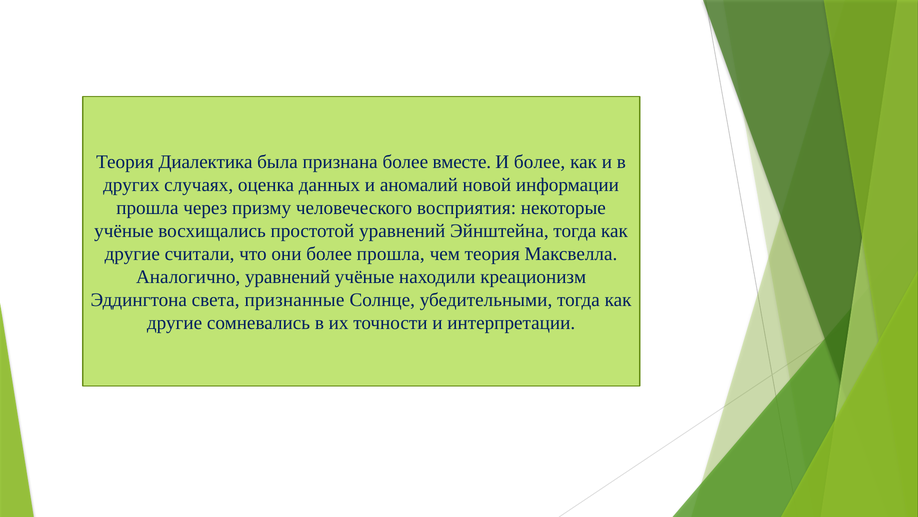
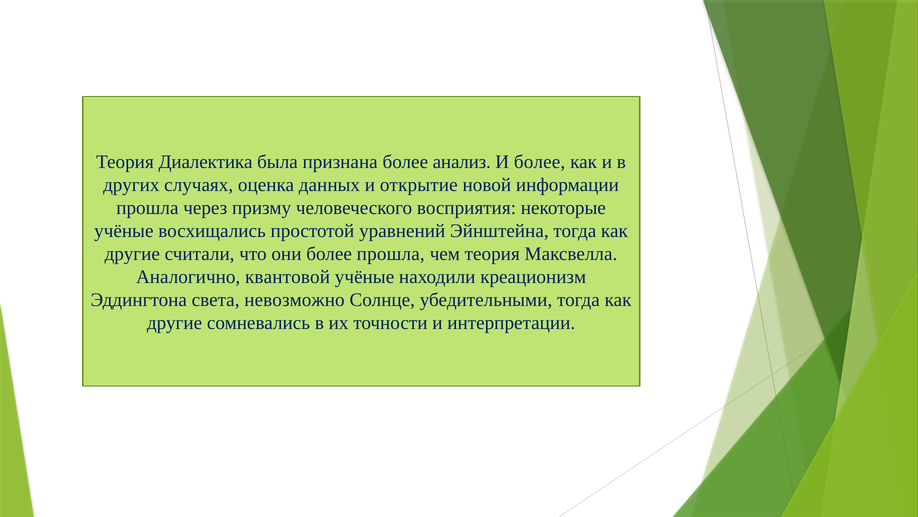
вместе: вместе -> анализ
аномалий: аномалий -> открытие
Аналогично уравнений: уравнений -> квантовой
признанные: признанные -> невозможно
